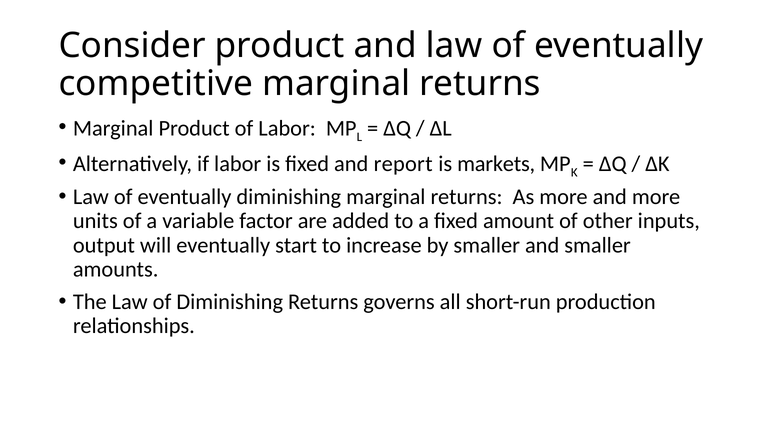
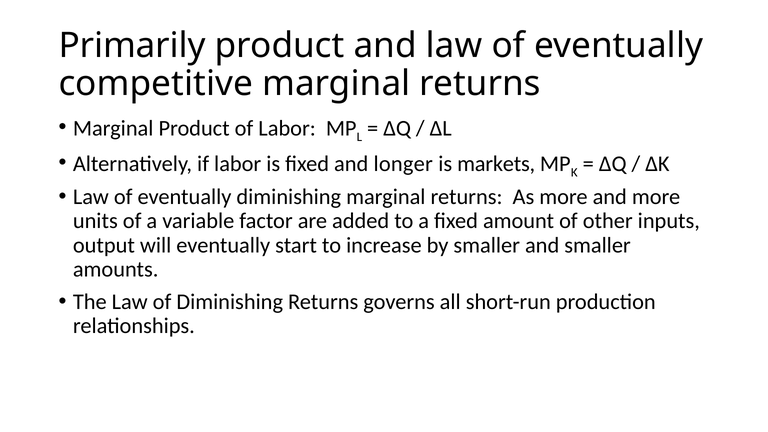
Consider: Consider -> Primarily
report: report -> longer
